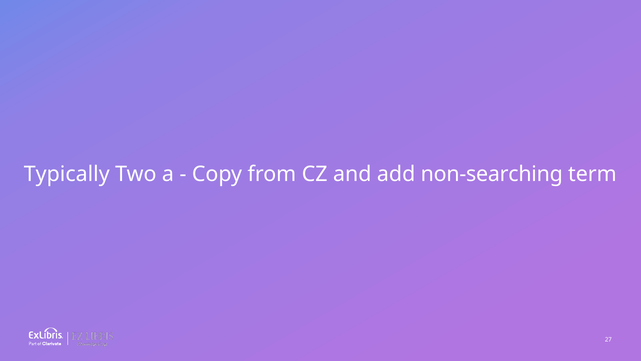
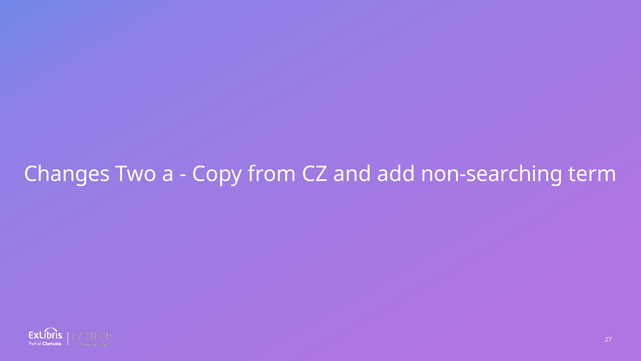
Typically: Typically -> Changes
